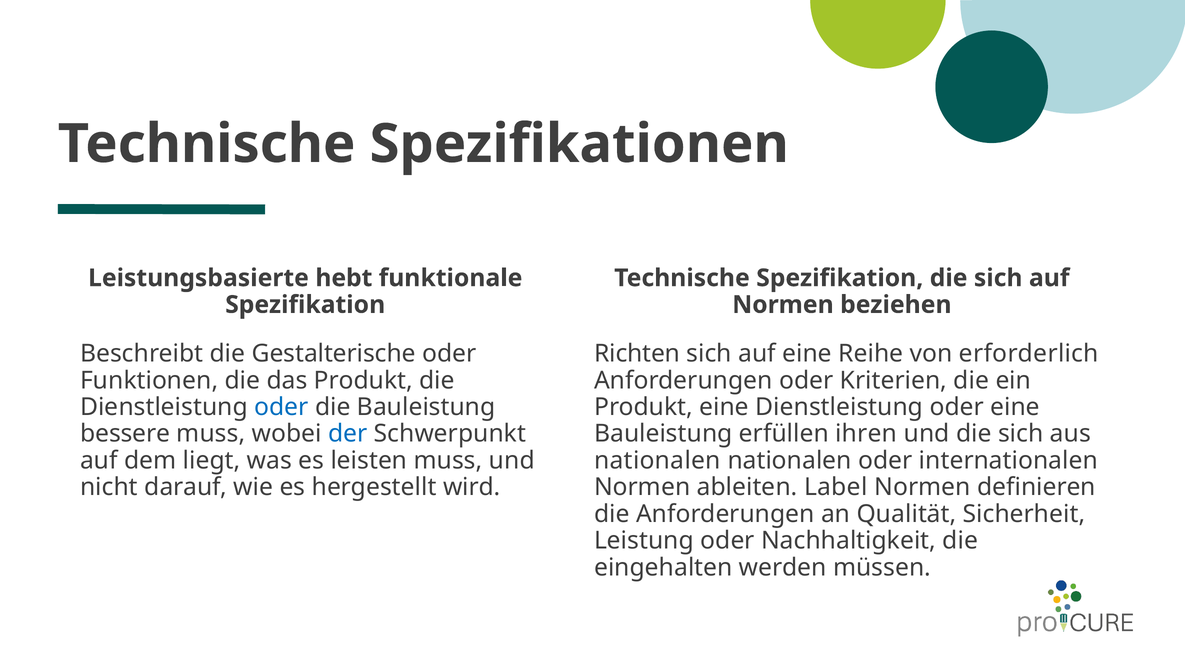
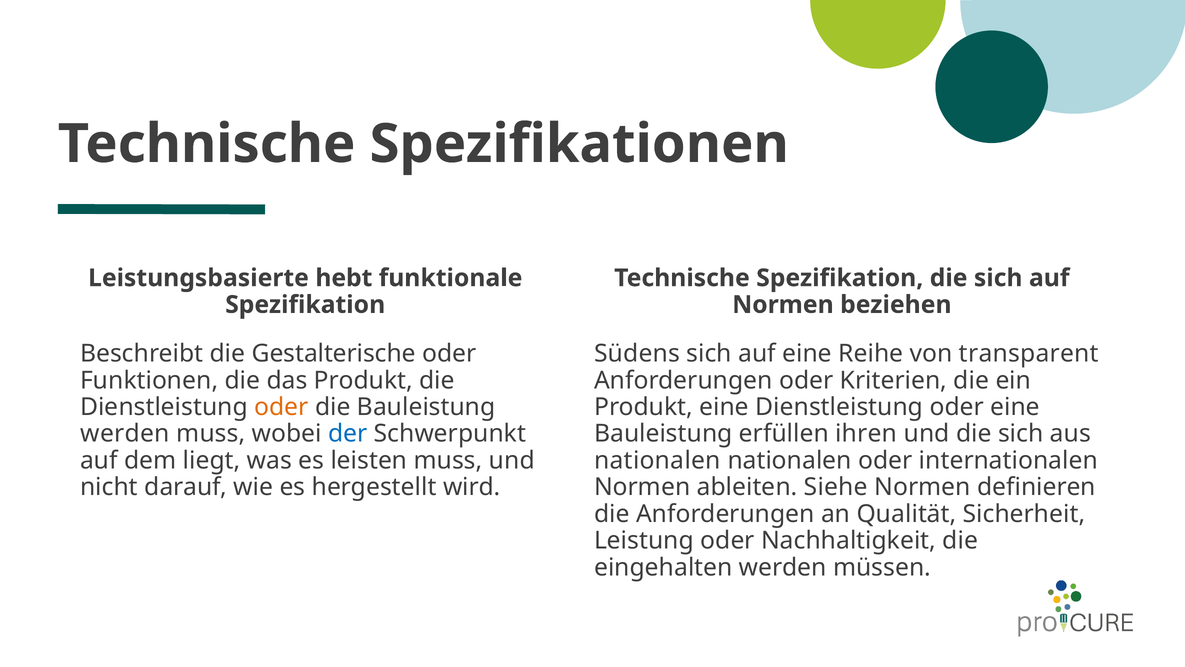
Richten: Richten -> Südens
erforderlich: erforderlich -> transparent
oder at (281, 407) colour: blue -> orange
bessere at (125, 434): bessere -> werden
Label: Label -> Siehe
